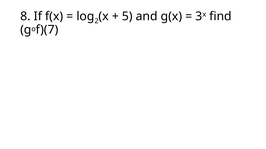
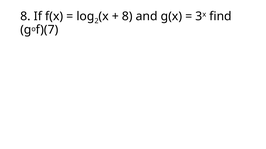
5 at (127, 16): 5 -> 8
